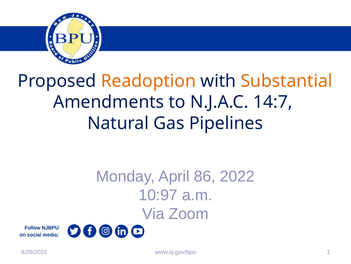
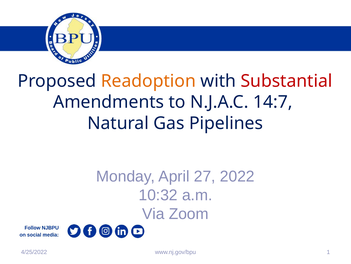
Substantial colour: orange -> red
86: 86 -> 27
10:97: 10:97 -> 10:32
